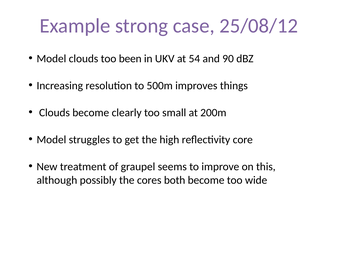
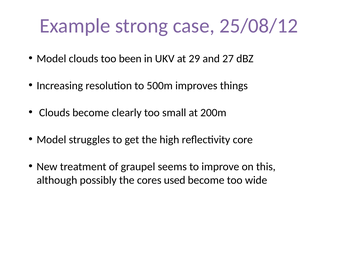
54: 54 -> 29
90: 90 -> 27
both: both -> used
